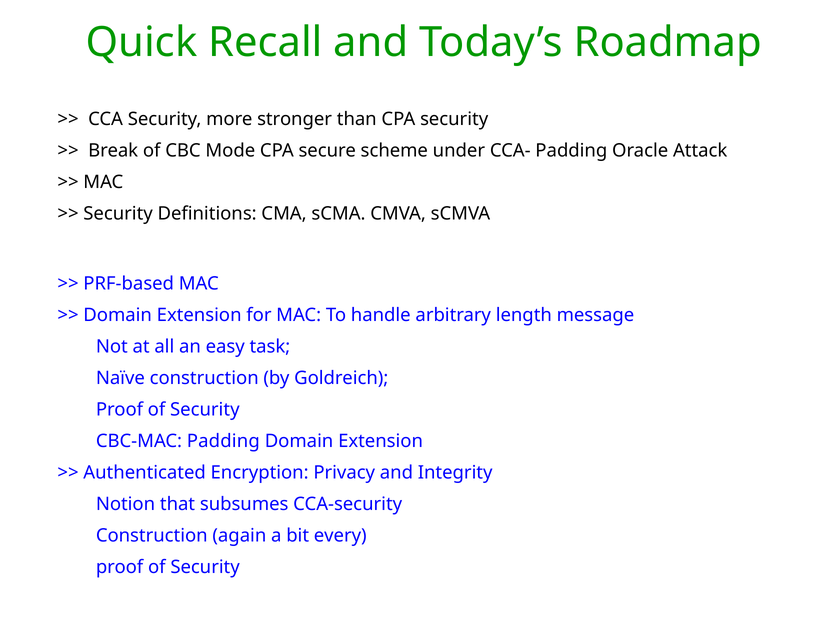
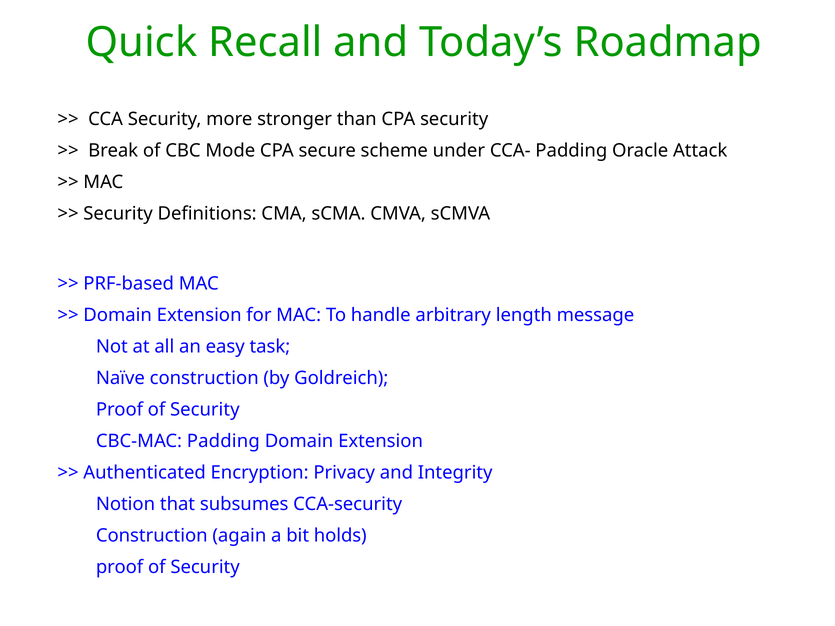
every: every -> holds
